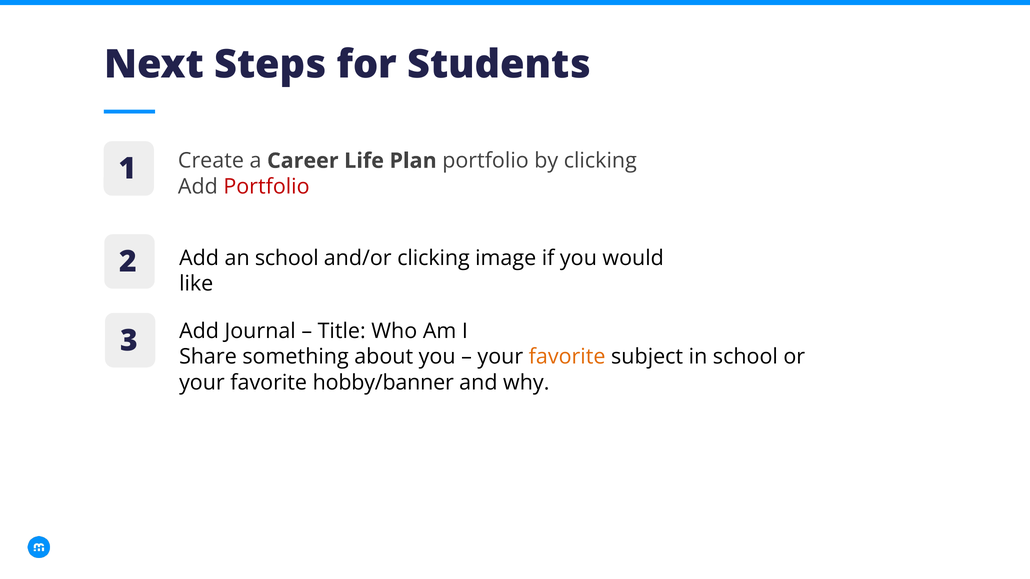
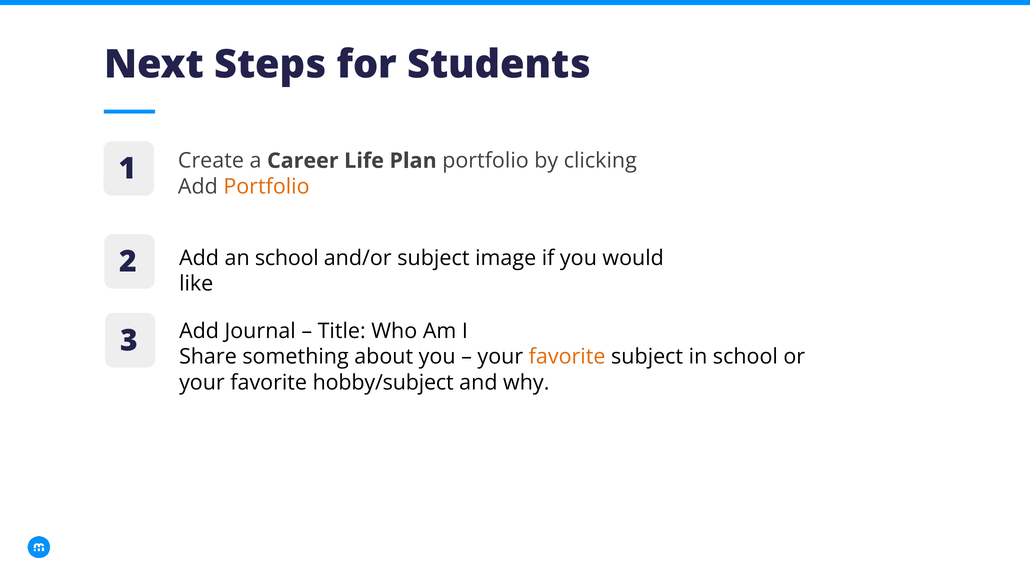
Portfolio at (266, 187) colour: red -> orange
and/or clicking: clicking -> subject
hobby/banner: hobby/banner -> hobby/subject
